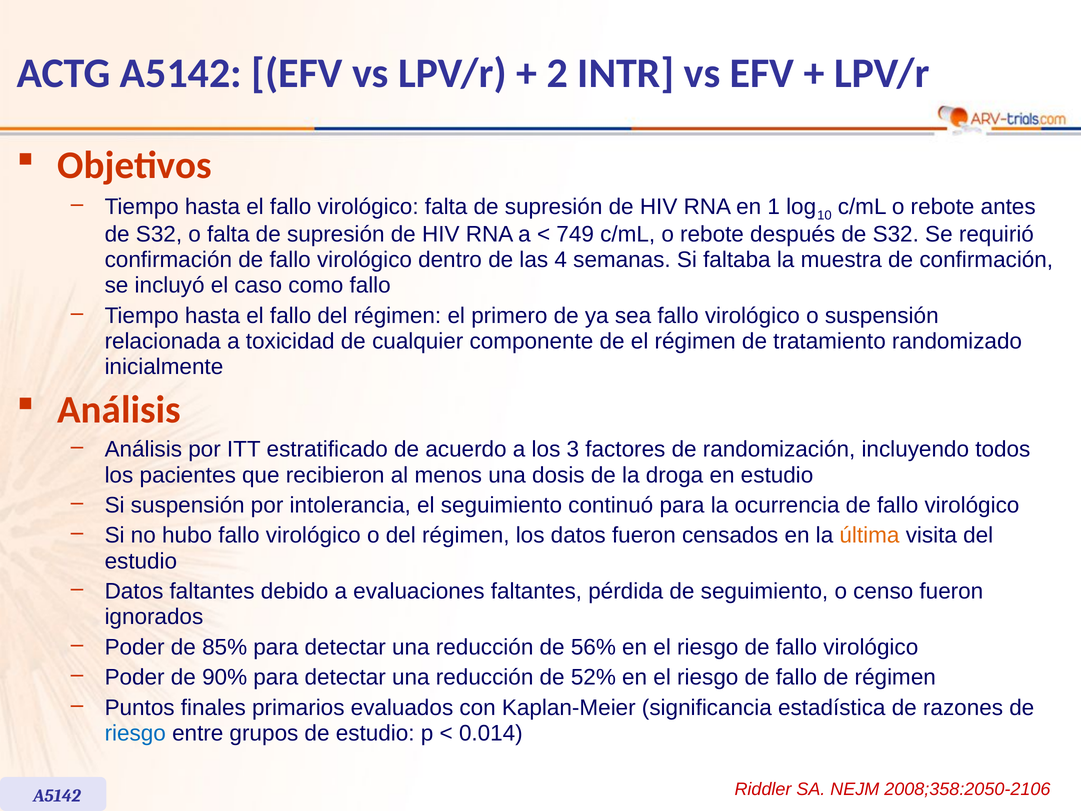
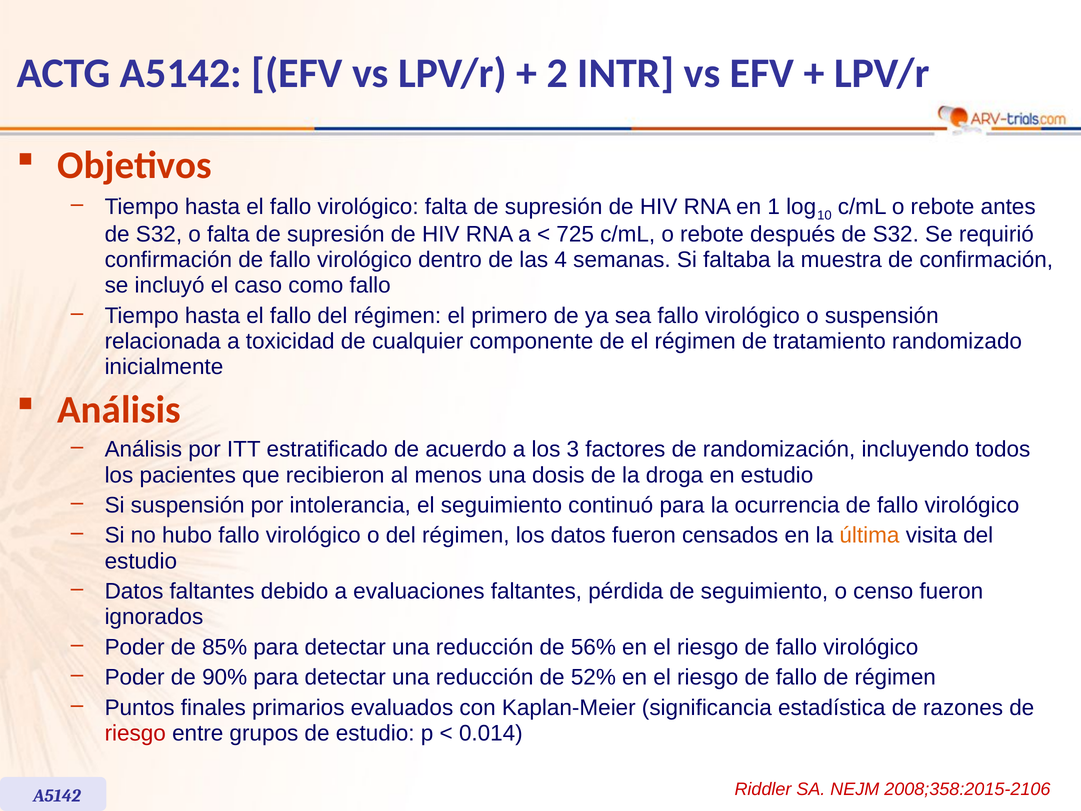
749: 749 -> 725
riesgo at (135, 733) colour: blue -> red
2008;358:2050-2106: 2008;358:2050-2106 -> 2008;358:2015-2106
